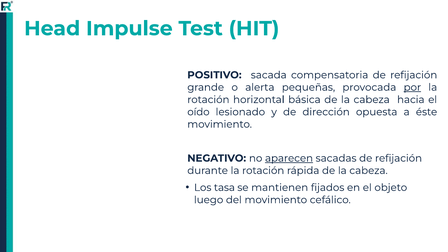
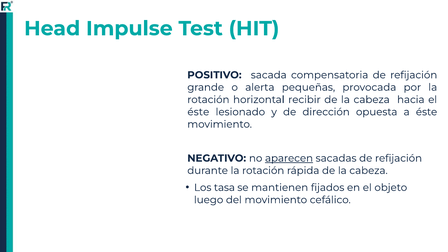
por underline: present -> none
básica: básica -> recibir
oído at (198, 112): oído -> éste
